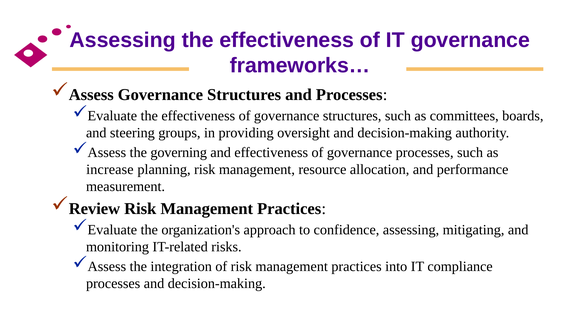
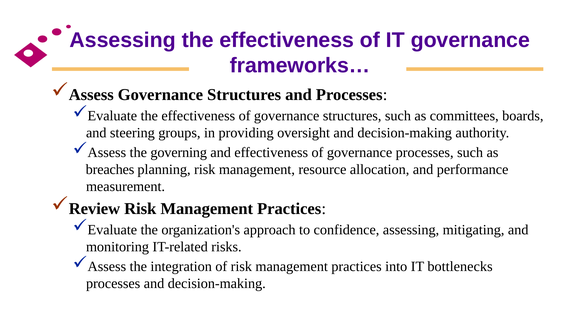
increase: increase -> breaches
compliance: compliance -> bottlenecks
